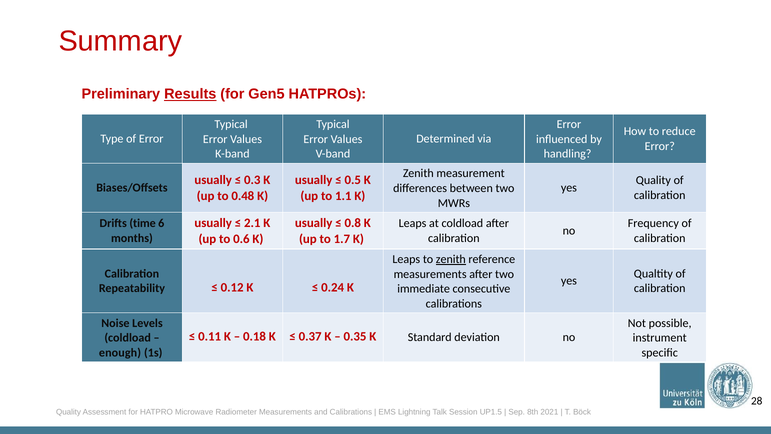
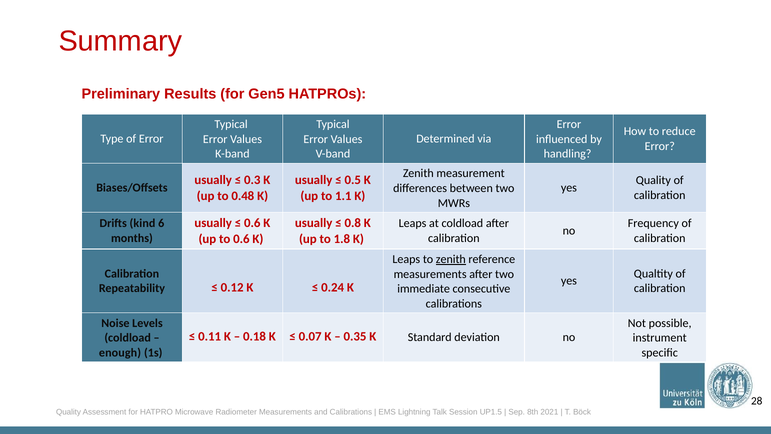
Results underline: present -> none
2.1 at (252, 223): 2.1 -> 0.6
time: time -> kind
1.7: 1.7 -> 1.8
0.37: 0.37 -> 0.07
